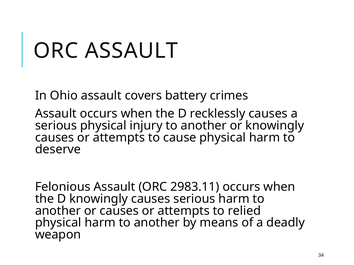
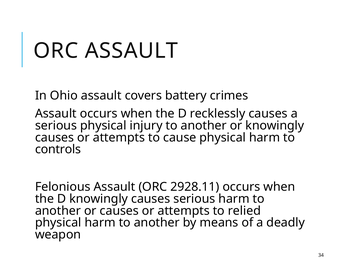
deserve: deserve -> controls
2983.11: 2983.11 -> 2928.11
